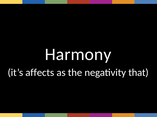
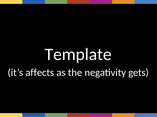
Harmony: Harmony -> Template
that: that -> gets
